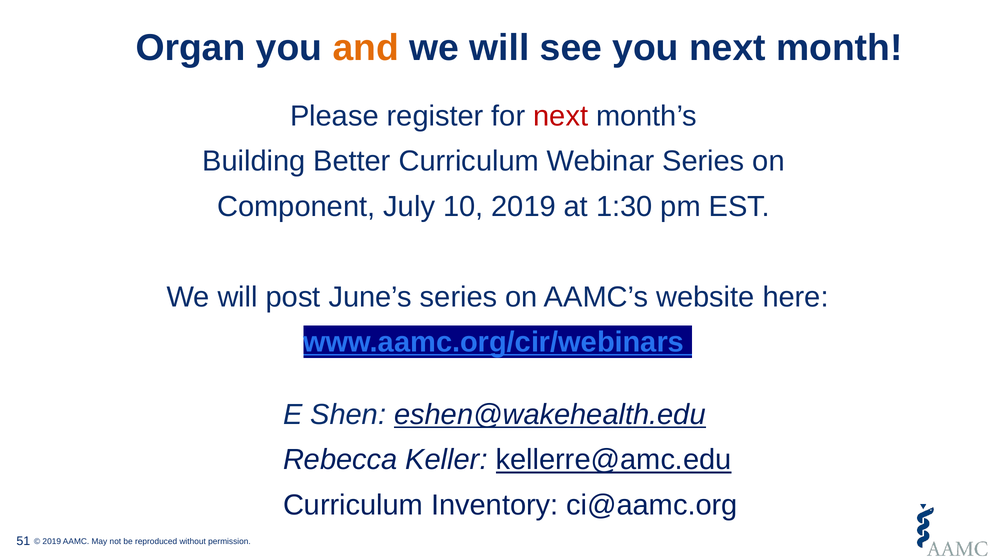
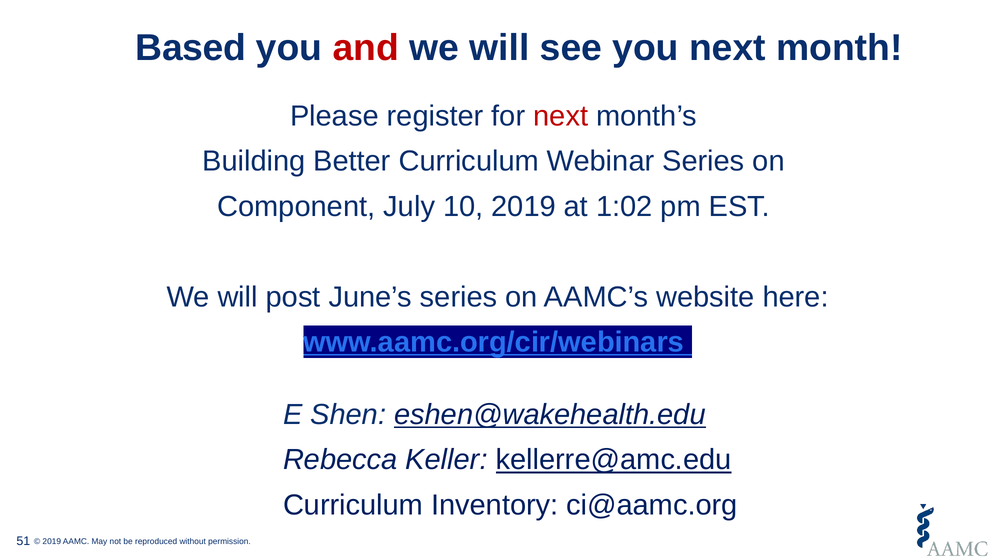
Organ: Organ -> Based
and colour: orange -> red
1:30: 1:30 -> 1:02
